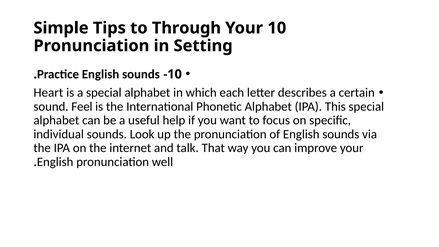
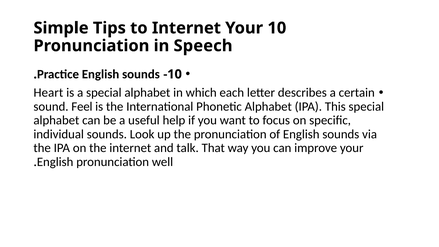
to Through: Through -> Internet
Setting: Setting -> Speech
